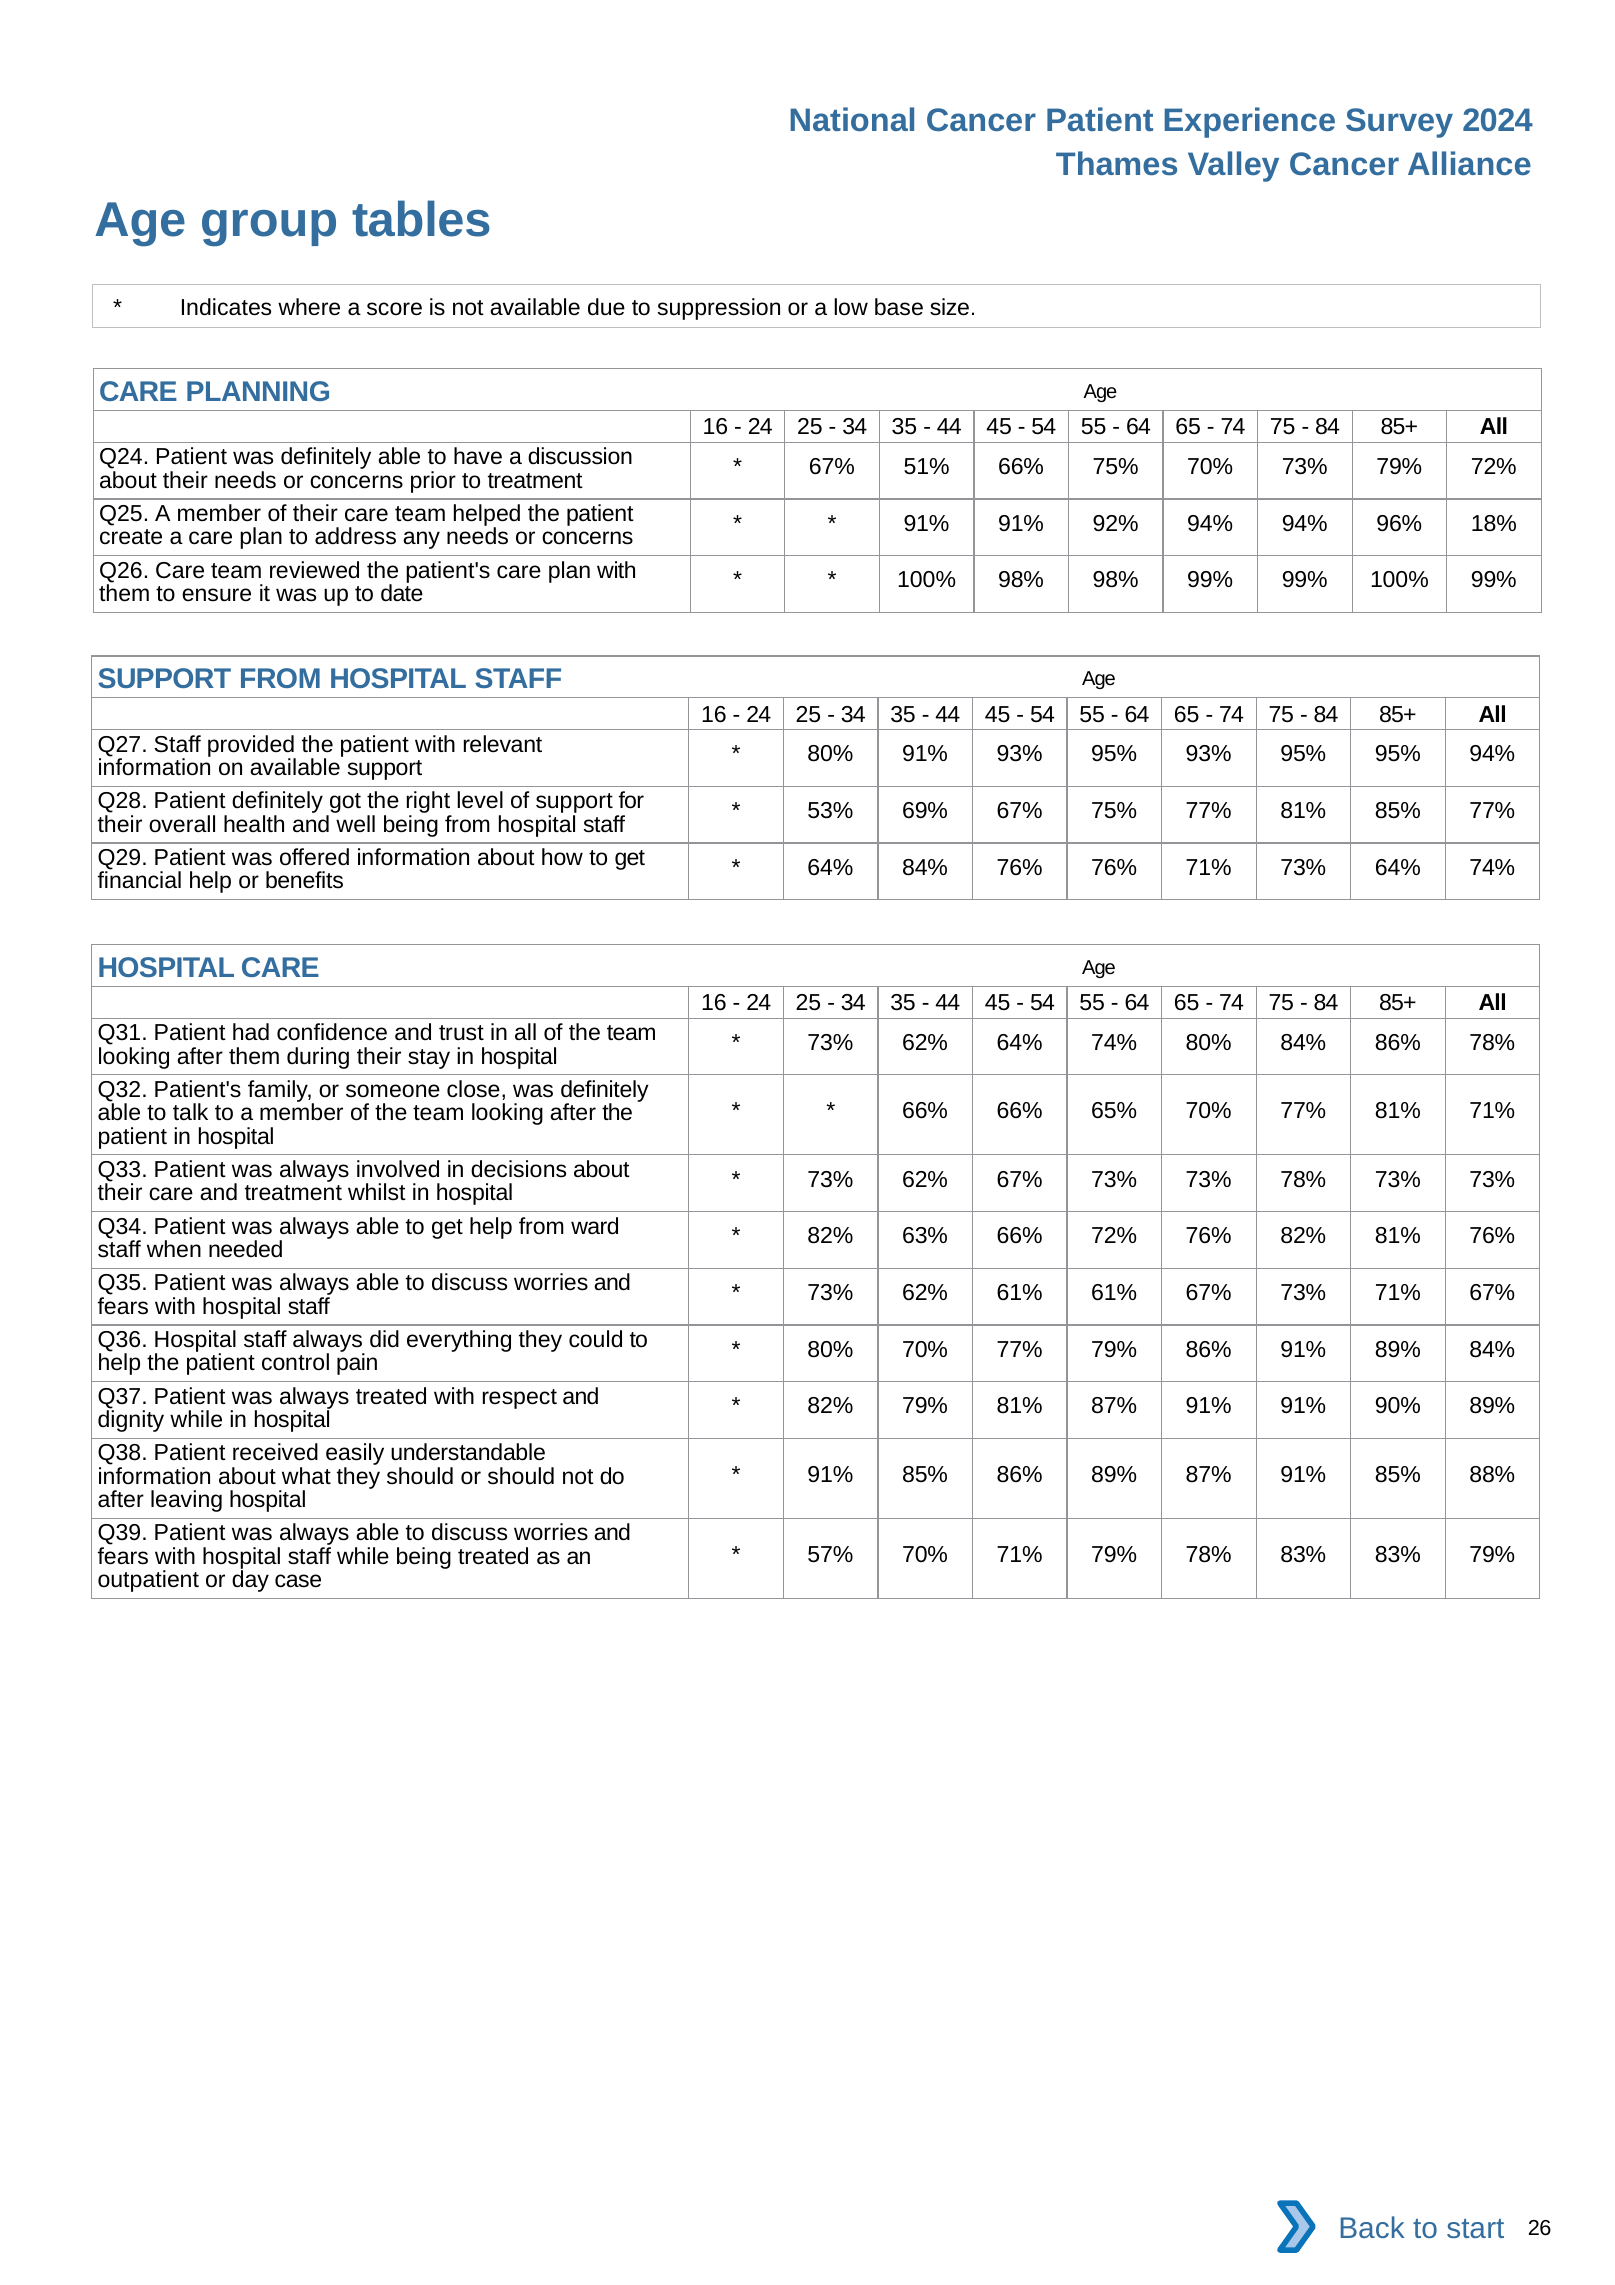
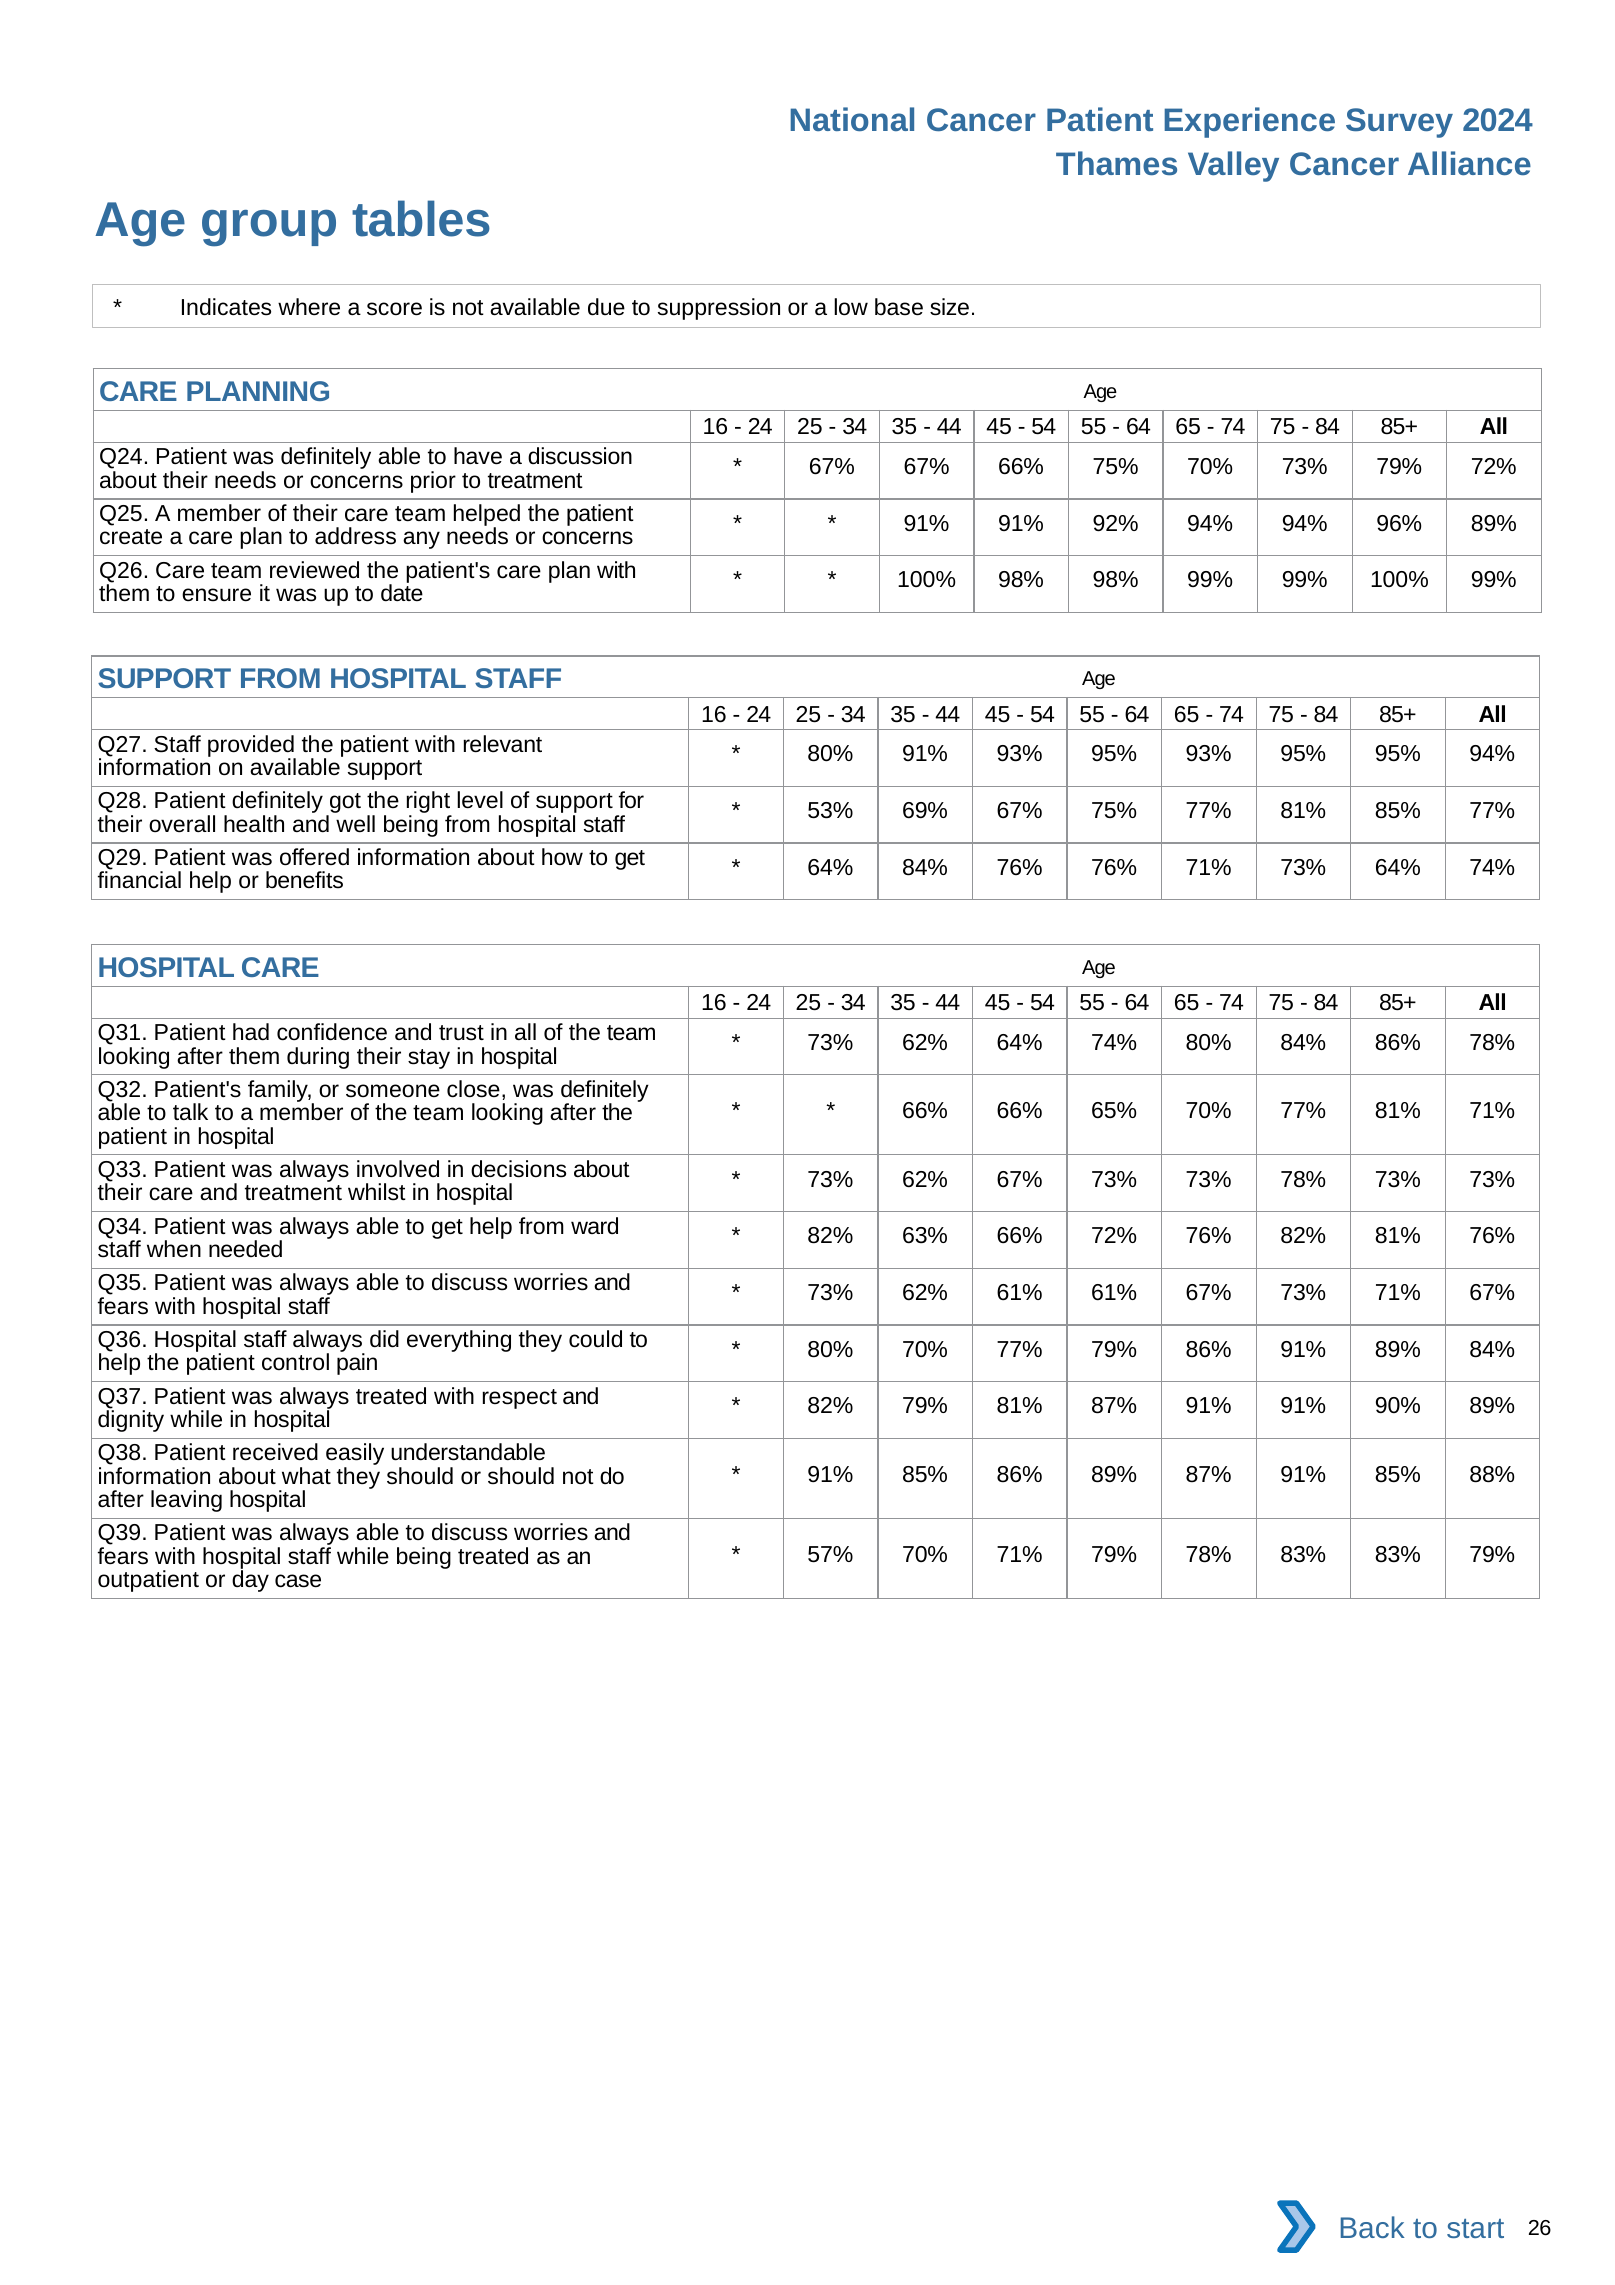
67% 51%: 51% -> 67%
96% 18%: 18% -> 89%
